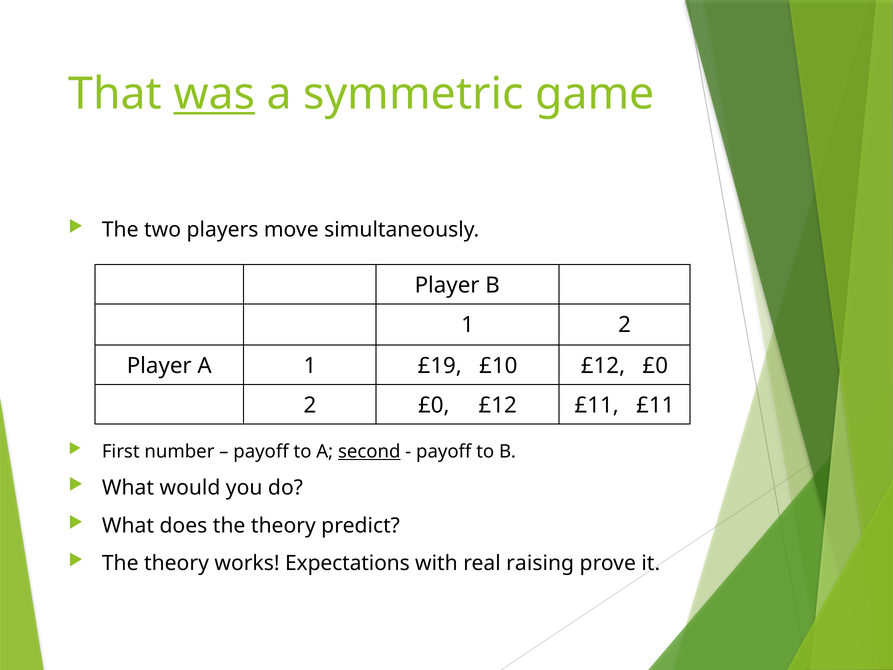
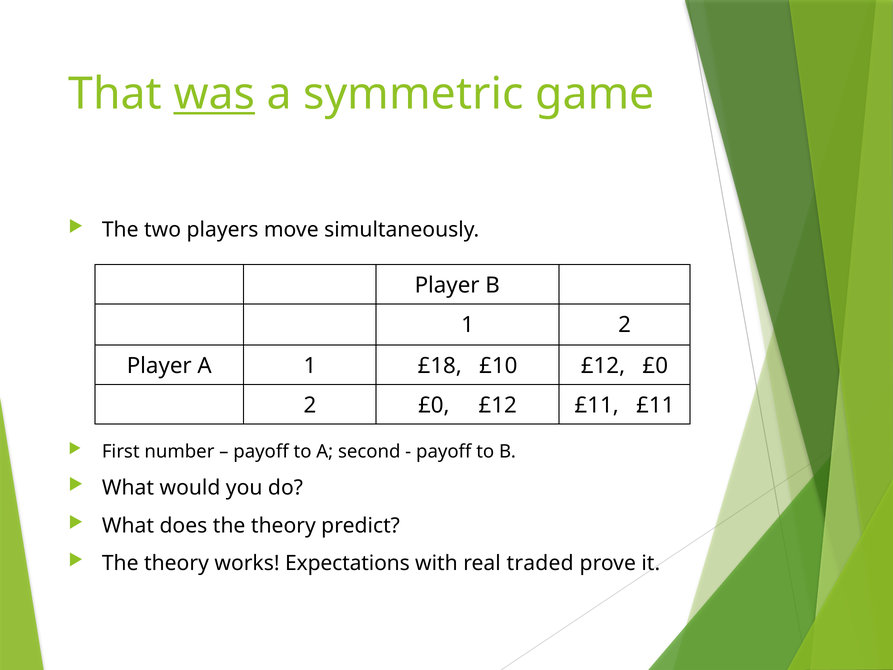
£19: £19 -> £18
second underline: present -> none
raising: raising -> traded
